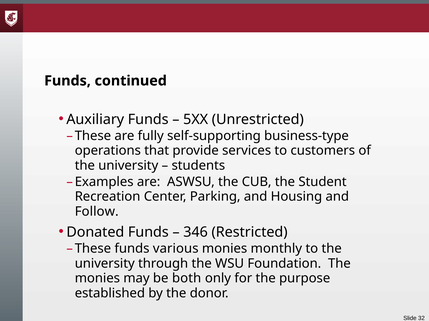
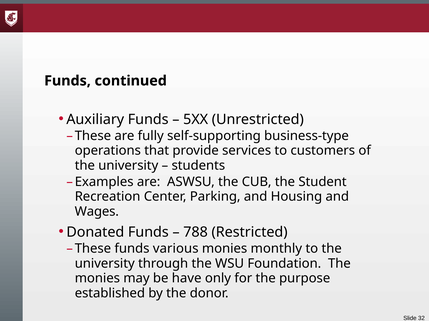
Follow: Follow -> Wages
346: 346 -> 788
both: both -> have
